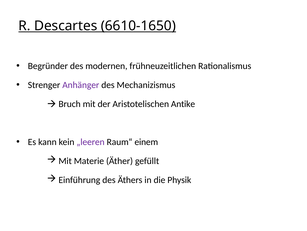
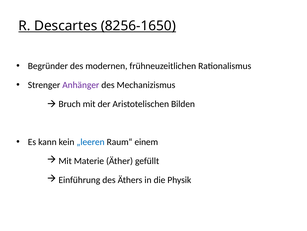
6610-1650: 6610-1650 -> 8256-1650
Antike: Antike -> Bilden
„leeren colour: purple -> blue
